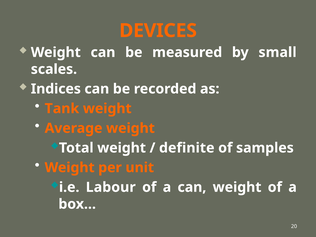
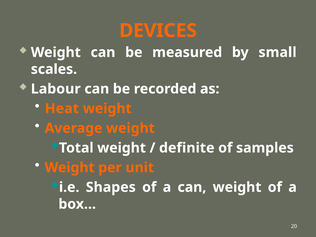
Indices: Indices -> Labour
Tank: Tank -> Heat
Labour: Labour -> Shapes
